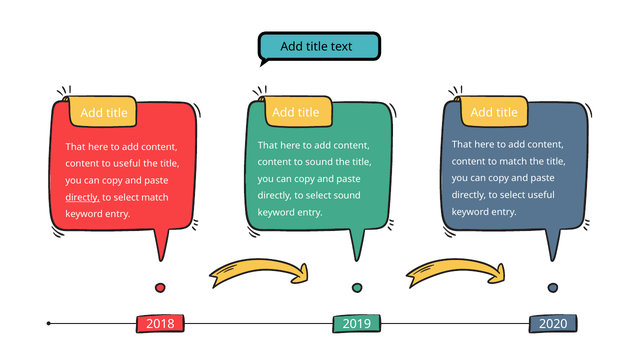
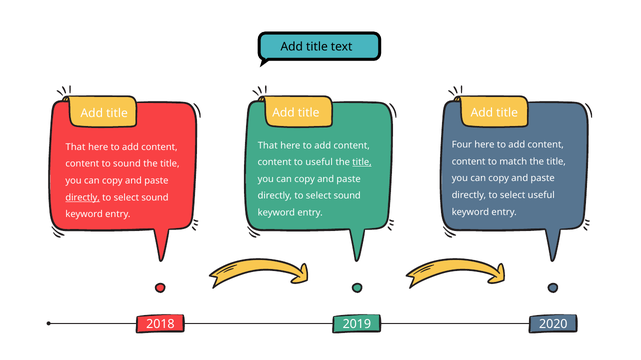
That at (462, 145): That -> Four
to sound: sound -> useful
title at (362, 163) underline: none -> present
to useful: useful -> sound
match at (155, 198): match -> sound
